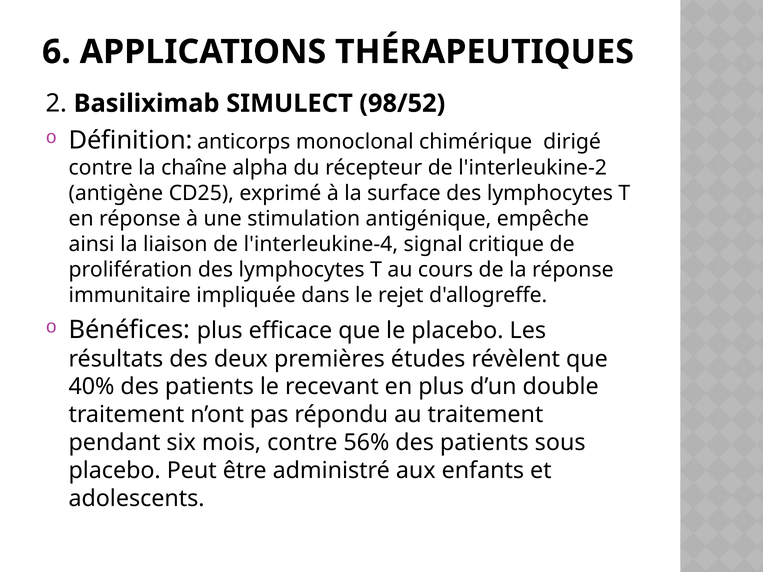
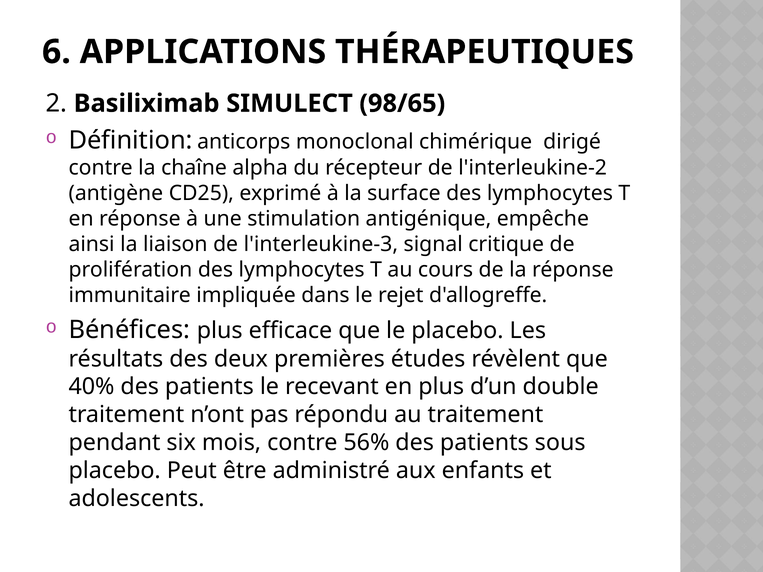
98/52: 98/52 -> 98/65
l'interleukine-4: l'interleukine-4 -> l'interleukine-3
